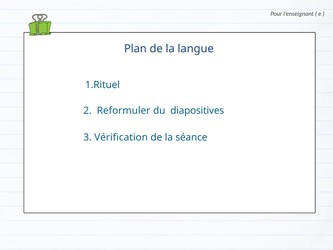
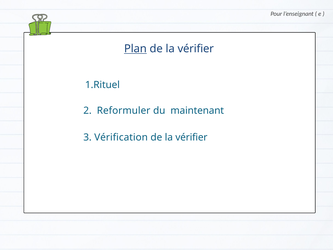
Plan underline: none -> present
langue at (196, 49): langue -> vérifier
diapositives: diapositives -> maintenant
séance at (191, 137): séance -> vérifier
